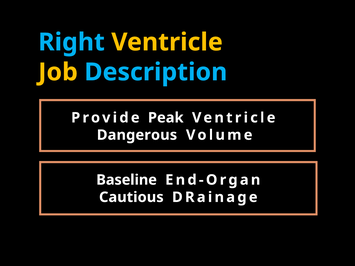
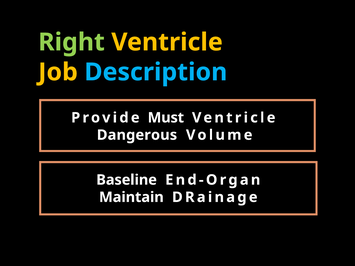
Right colour: light blue -> light green
Peak: Peak -> Must
Cautious: Cautious -> Maintain
